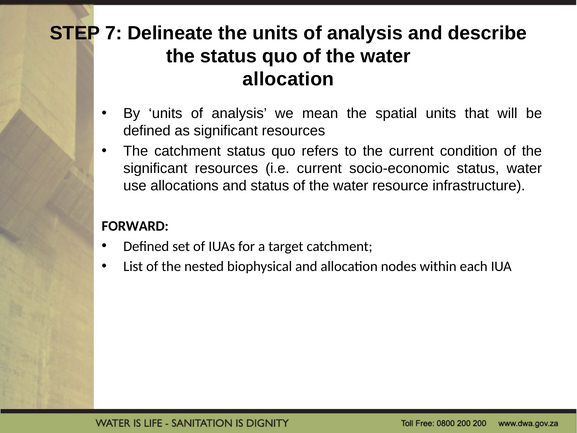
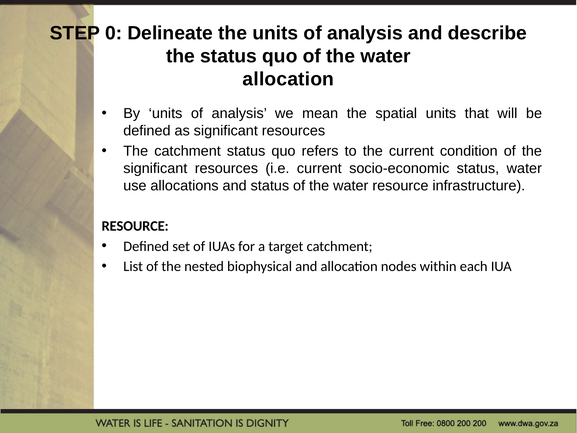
7: 7 -> 0
FORWARD at (135, 226): FORWARD -> RESOURCE
